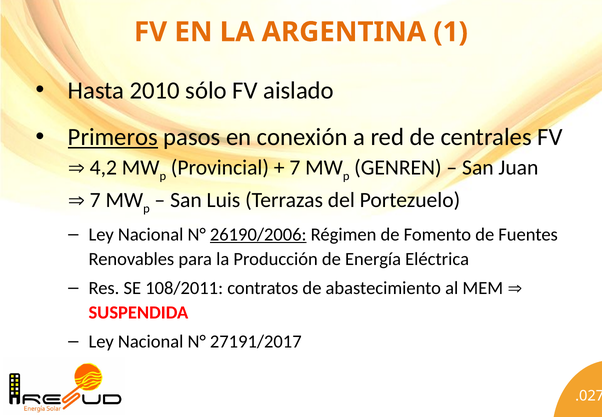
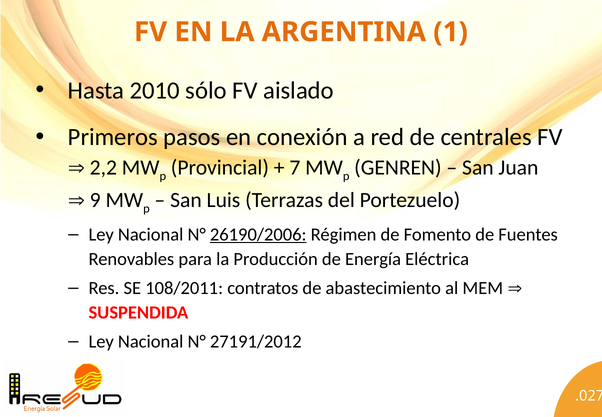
Primeros underline: present -> none
4,2: 4,2 -> 2,2
7 at (95, 200): 7 -> 9
27191/2017: 27191/2017 -> 27191/2012
